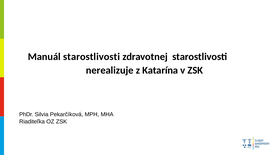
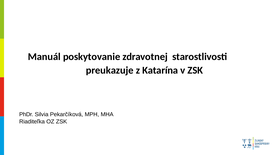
Manuál starostlivosti: starostlivosti -> poskytovanie
nerealizuje: nerealizuje -> preukazuje
